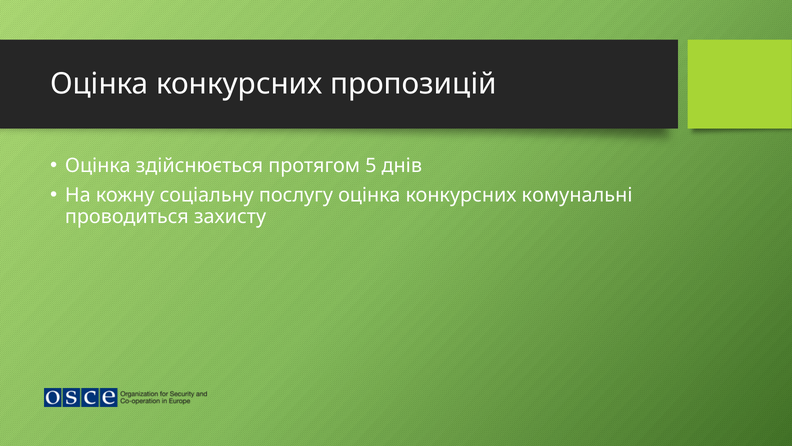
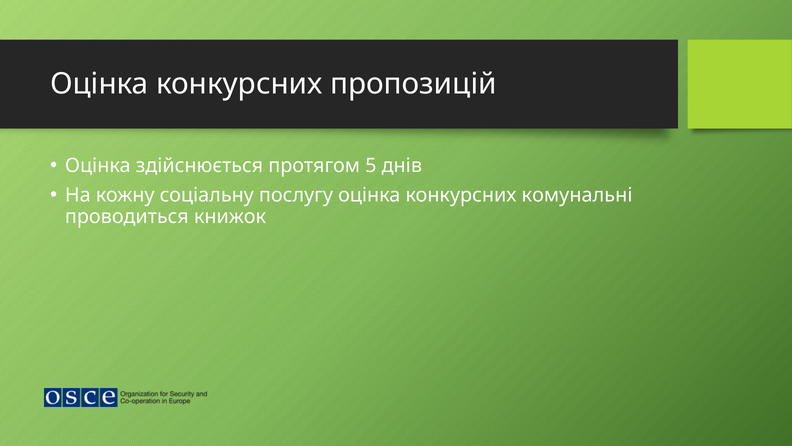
захисту: захисту -> книжок
